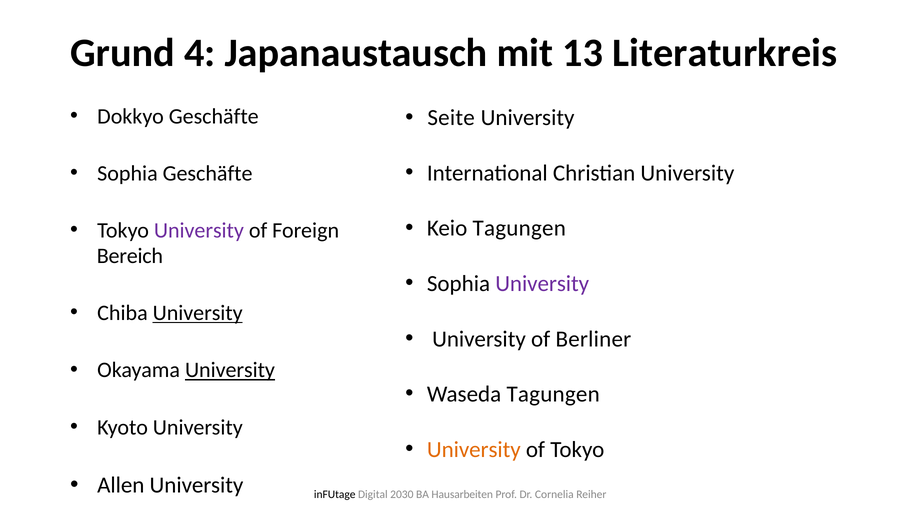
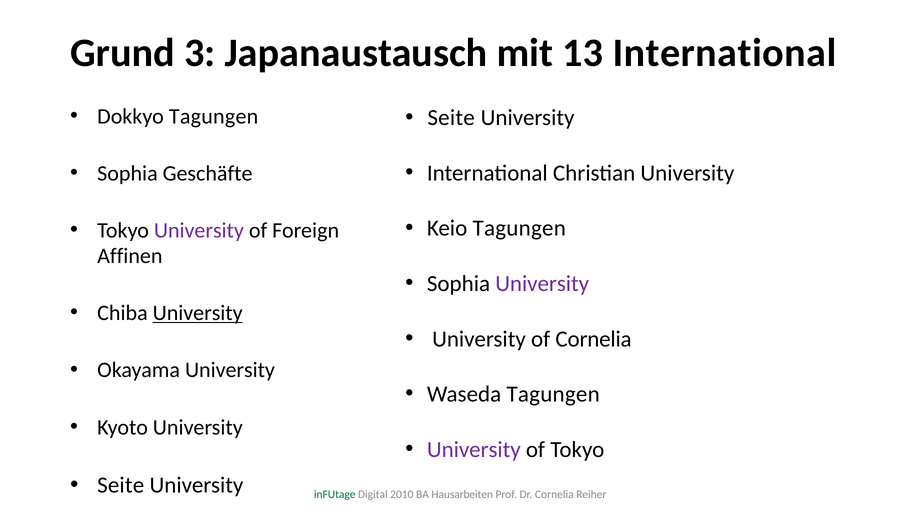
4: 4 -> 3
13 Literaturkreis: Literaturkreis -> International
Dokkyo Geschäfte: Geschäfte -> Tagungen
Bereich: Bereich -> Affinen
of Berliner: Berliner -> Cornelia
University at (230, 370) underline: present -> none
University at (474, 449) colour: orange -> purple
Allen at (121, 485): Allen -> Seite
inFUtage colour: black -> green
2030: 2030 -> 2010
